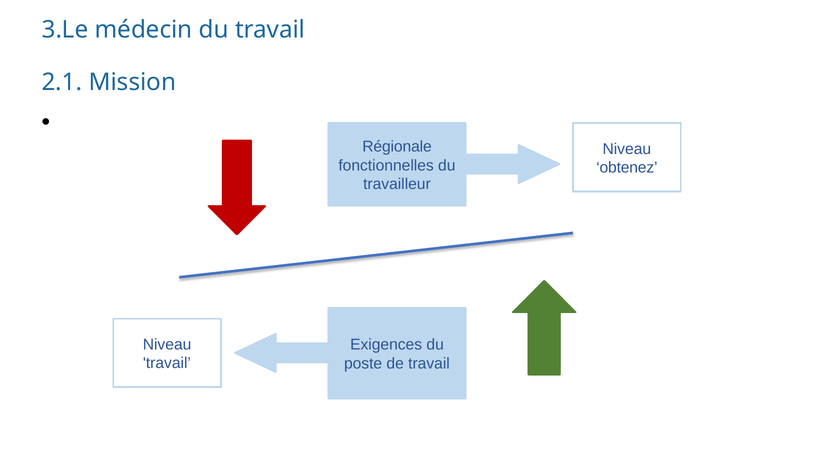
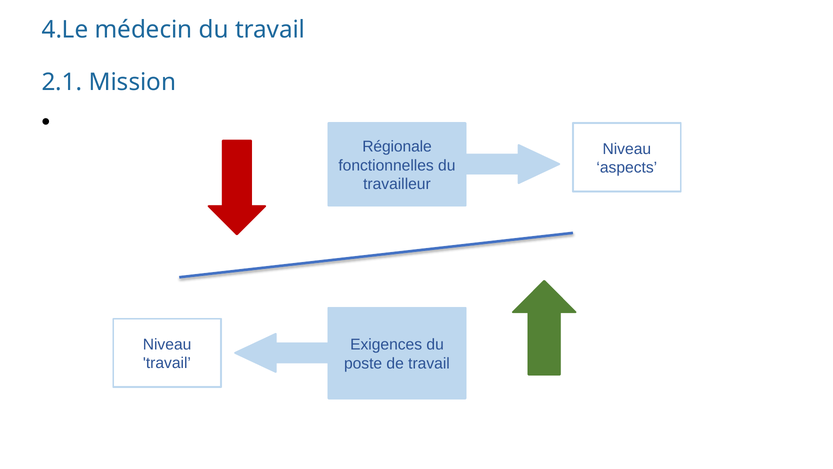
3.Le: 3.Le -> 4.Le
obtenez: obtenez -> aspects
